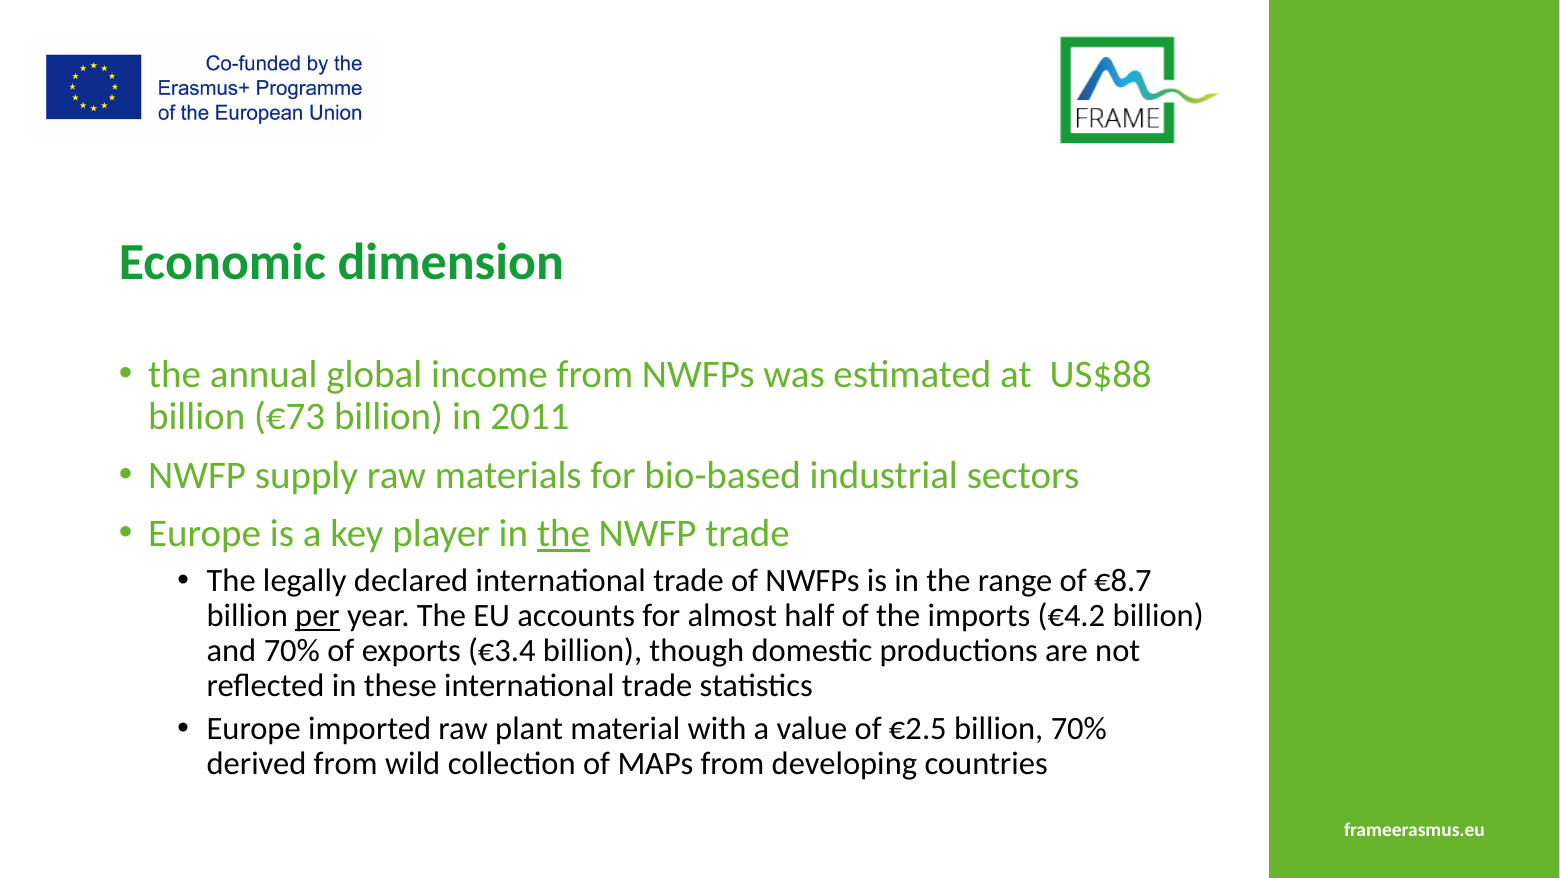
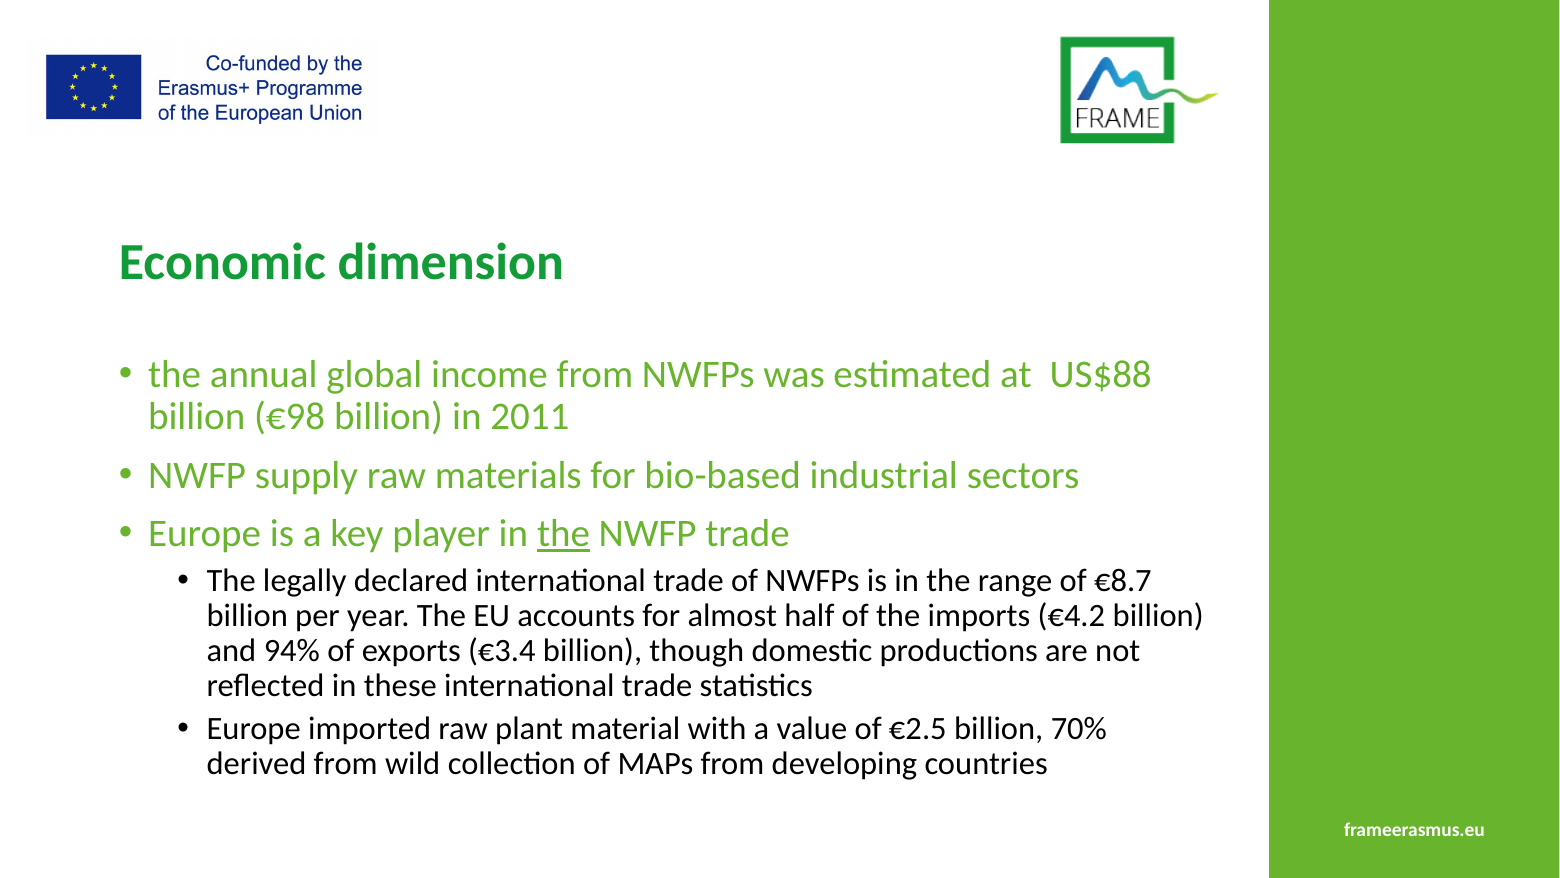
€73: €73 -> €98
per underline: present -> none
and 70%: 70% -> 94%
